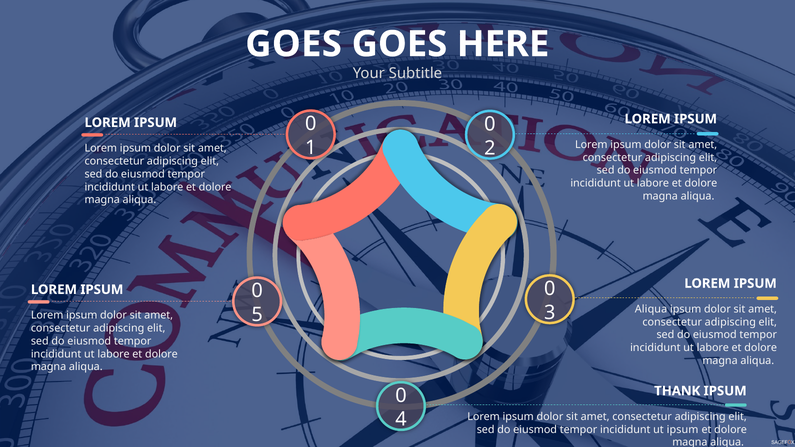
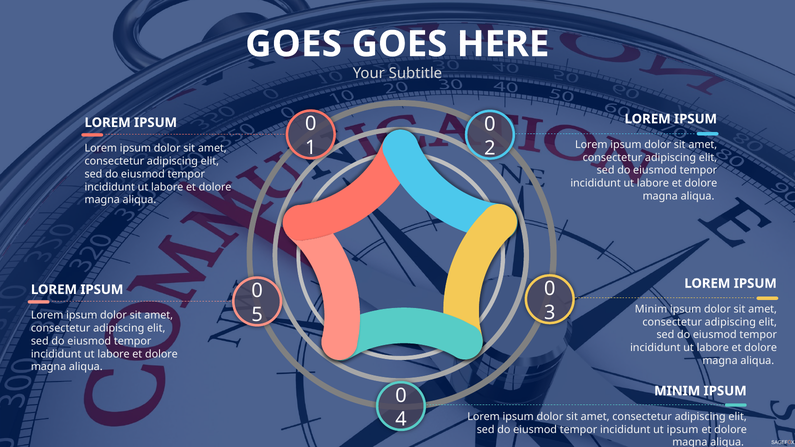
Aliqua at (651, 309): Aliqua -> Minim
THANK at (677, 391): THANK -> MINIM
